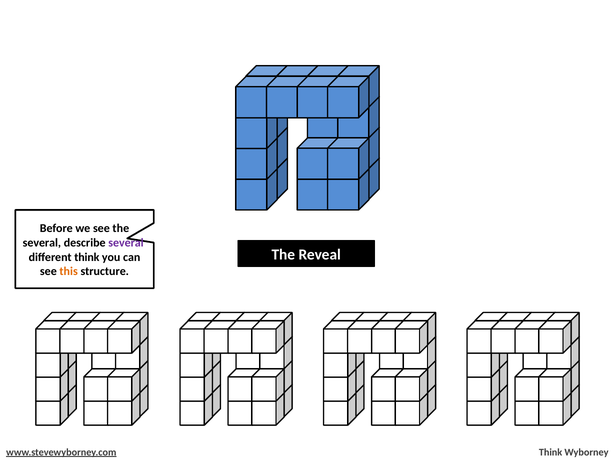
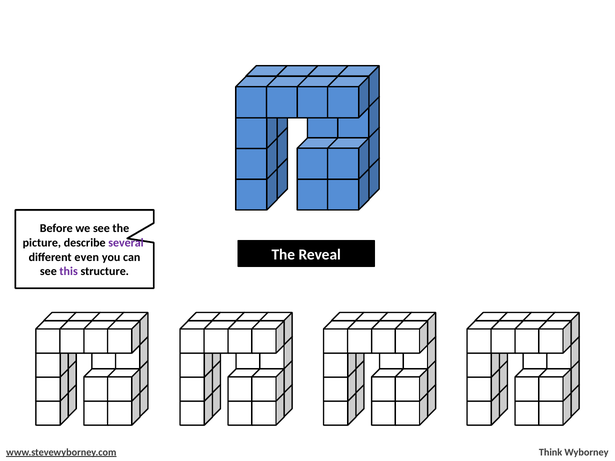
several at (42, 243): several -> picture
different think: think -> even
this colour: orange -> purple
